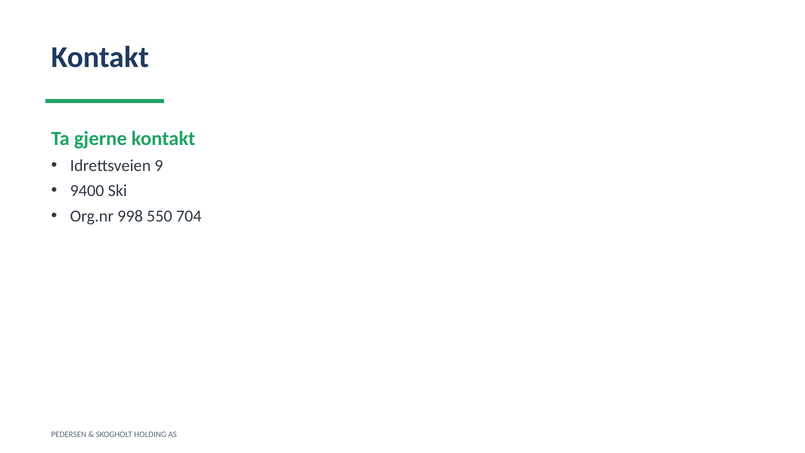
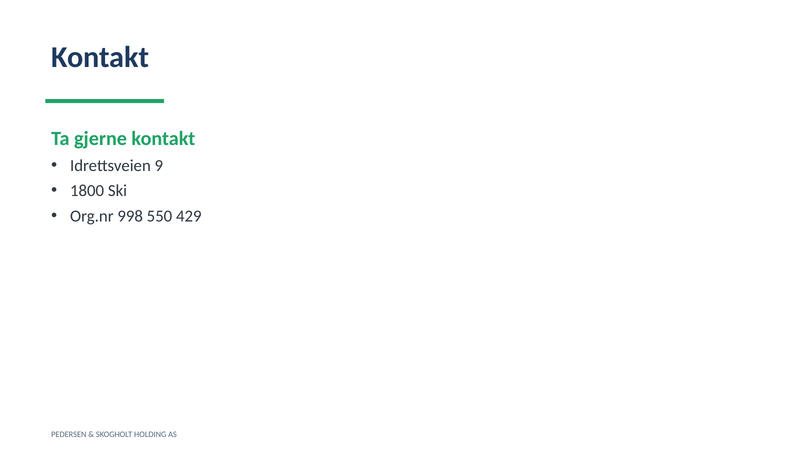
9400: 9400 -> 1800
704: 704 -> 429
